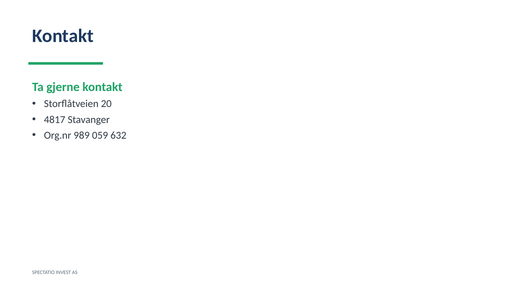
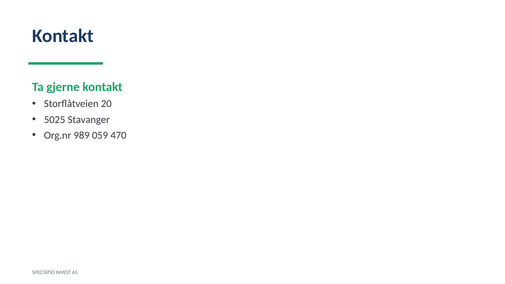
4817: 4817 -> 5025
632: 632 -> 470
